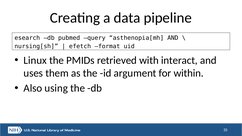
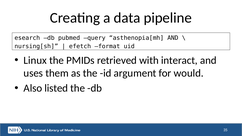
within: within -> would
using: using -> listed
